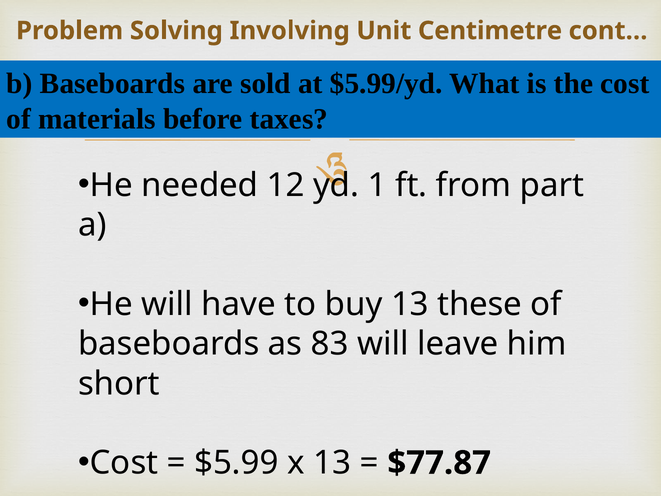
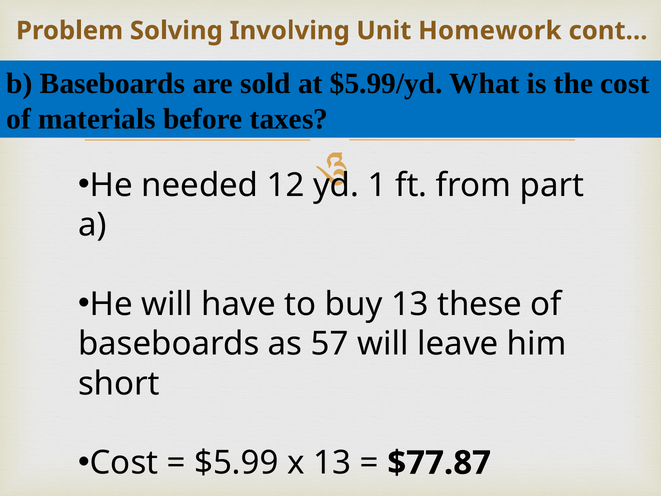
Centimetre: Centimetre -> Homework
83: 83 -> 57
